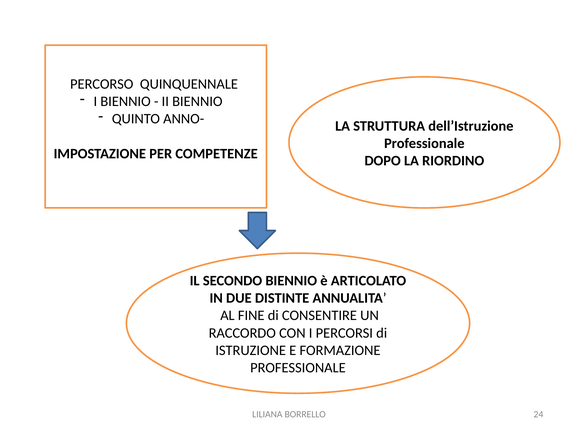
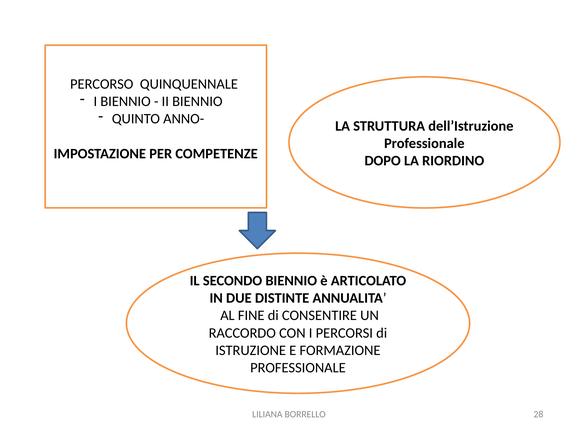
24: 24 -> 28
